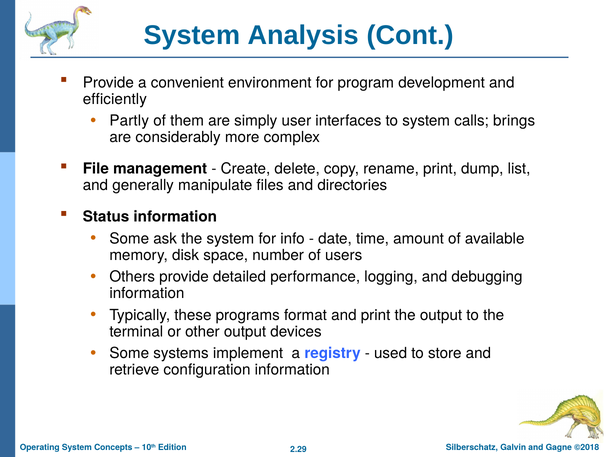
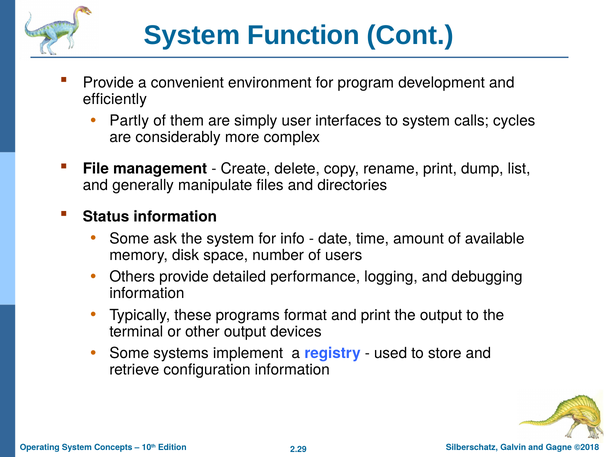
Analysis: Analysis -> Function
brings: brings -> cycles
